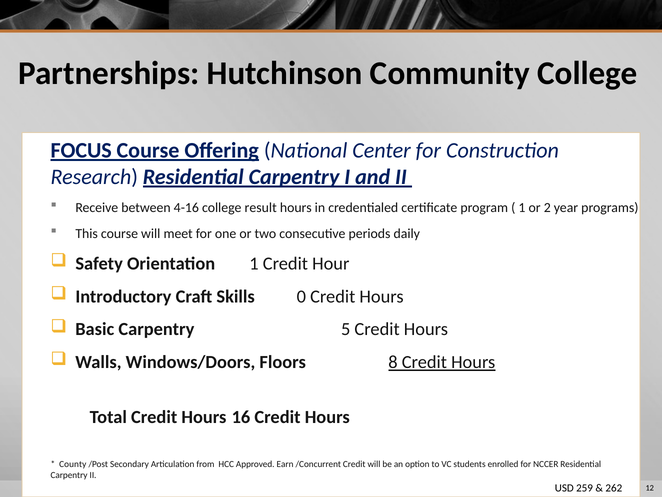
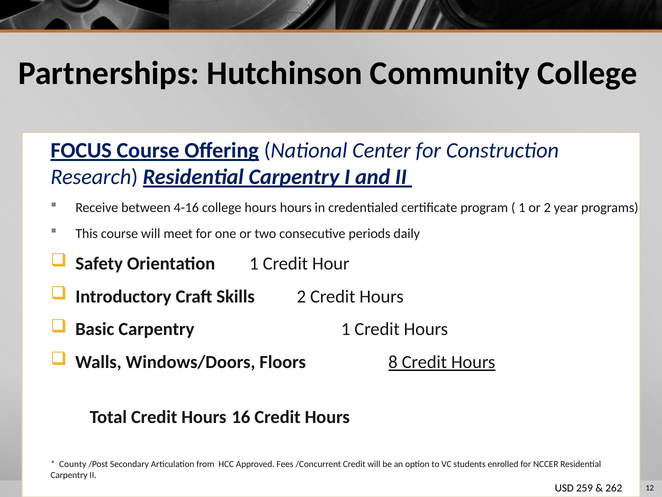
college result: result -> hours
Skills 0: 0 -> 2
Carpentry 5: 5 -> 1
Earn: Earn -> Fees
